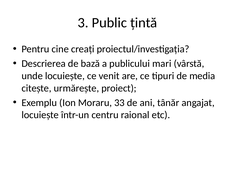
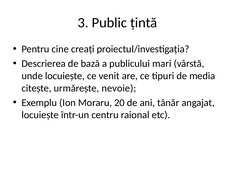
proiect: proiect -> nevoie
33: 33 -> 20
